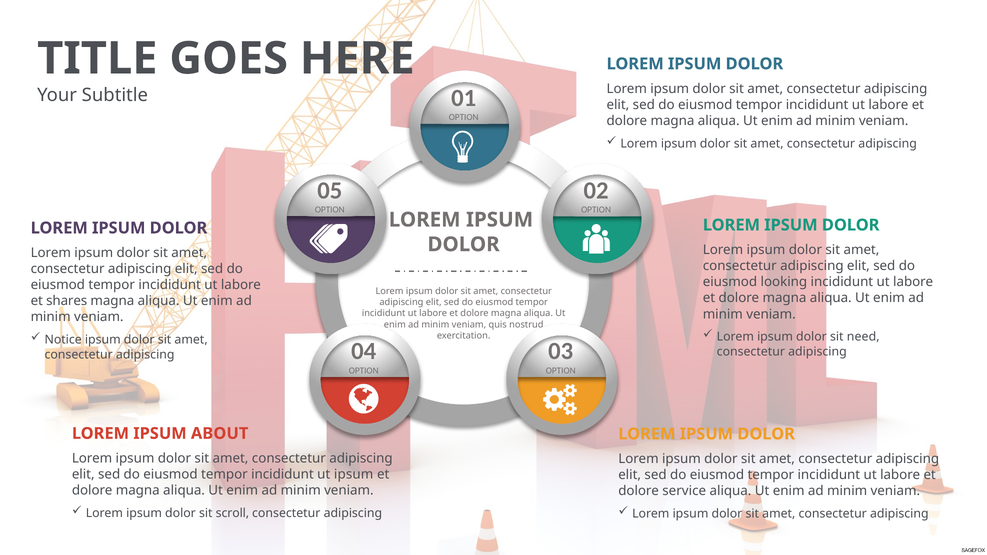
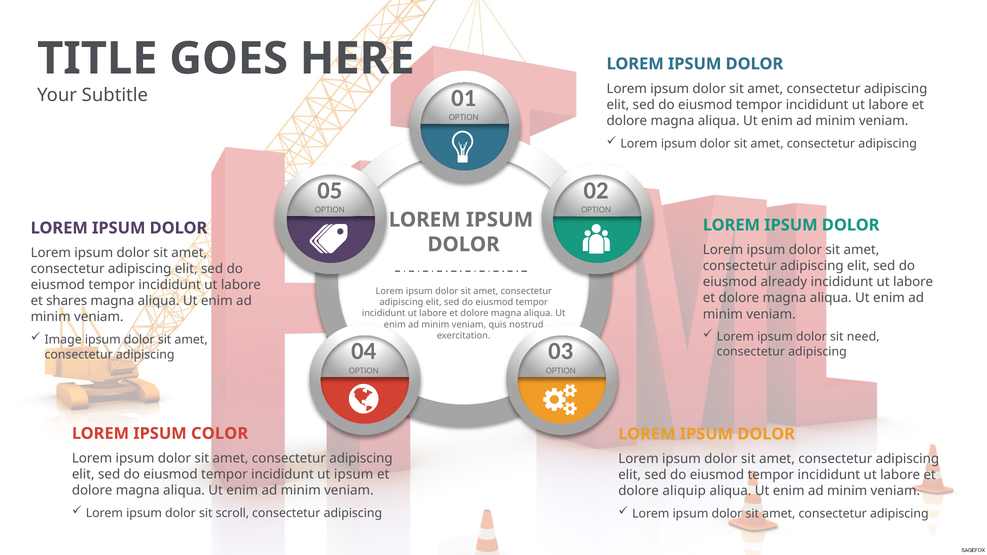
looking: looking -> already
Notice: Notice -> Image
ABOUT: ABOUT -> COLOR
service: service -> aliquip
